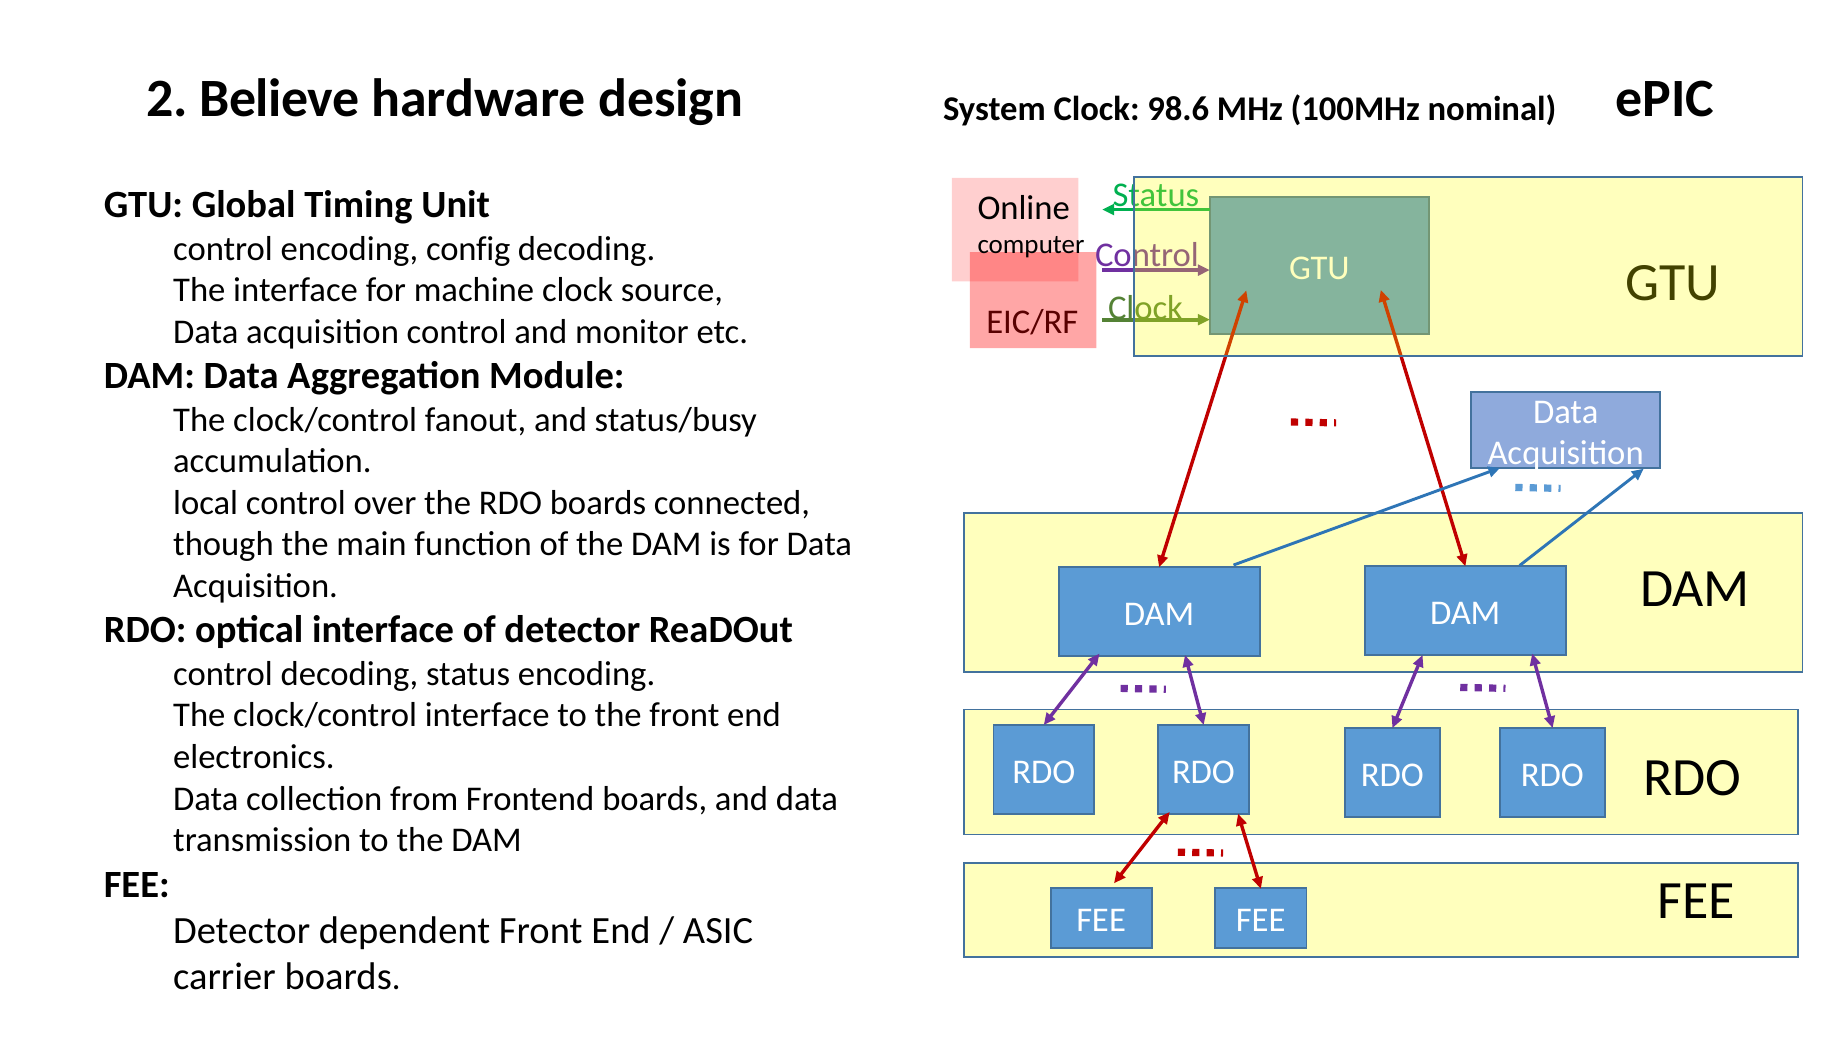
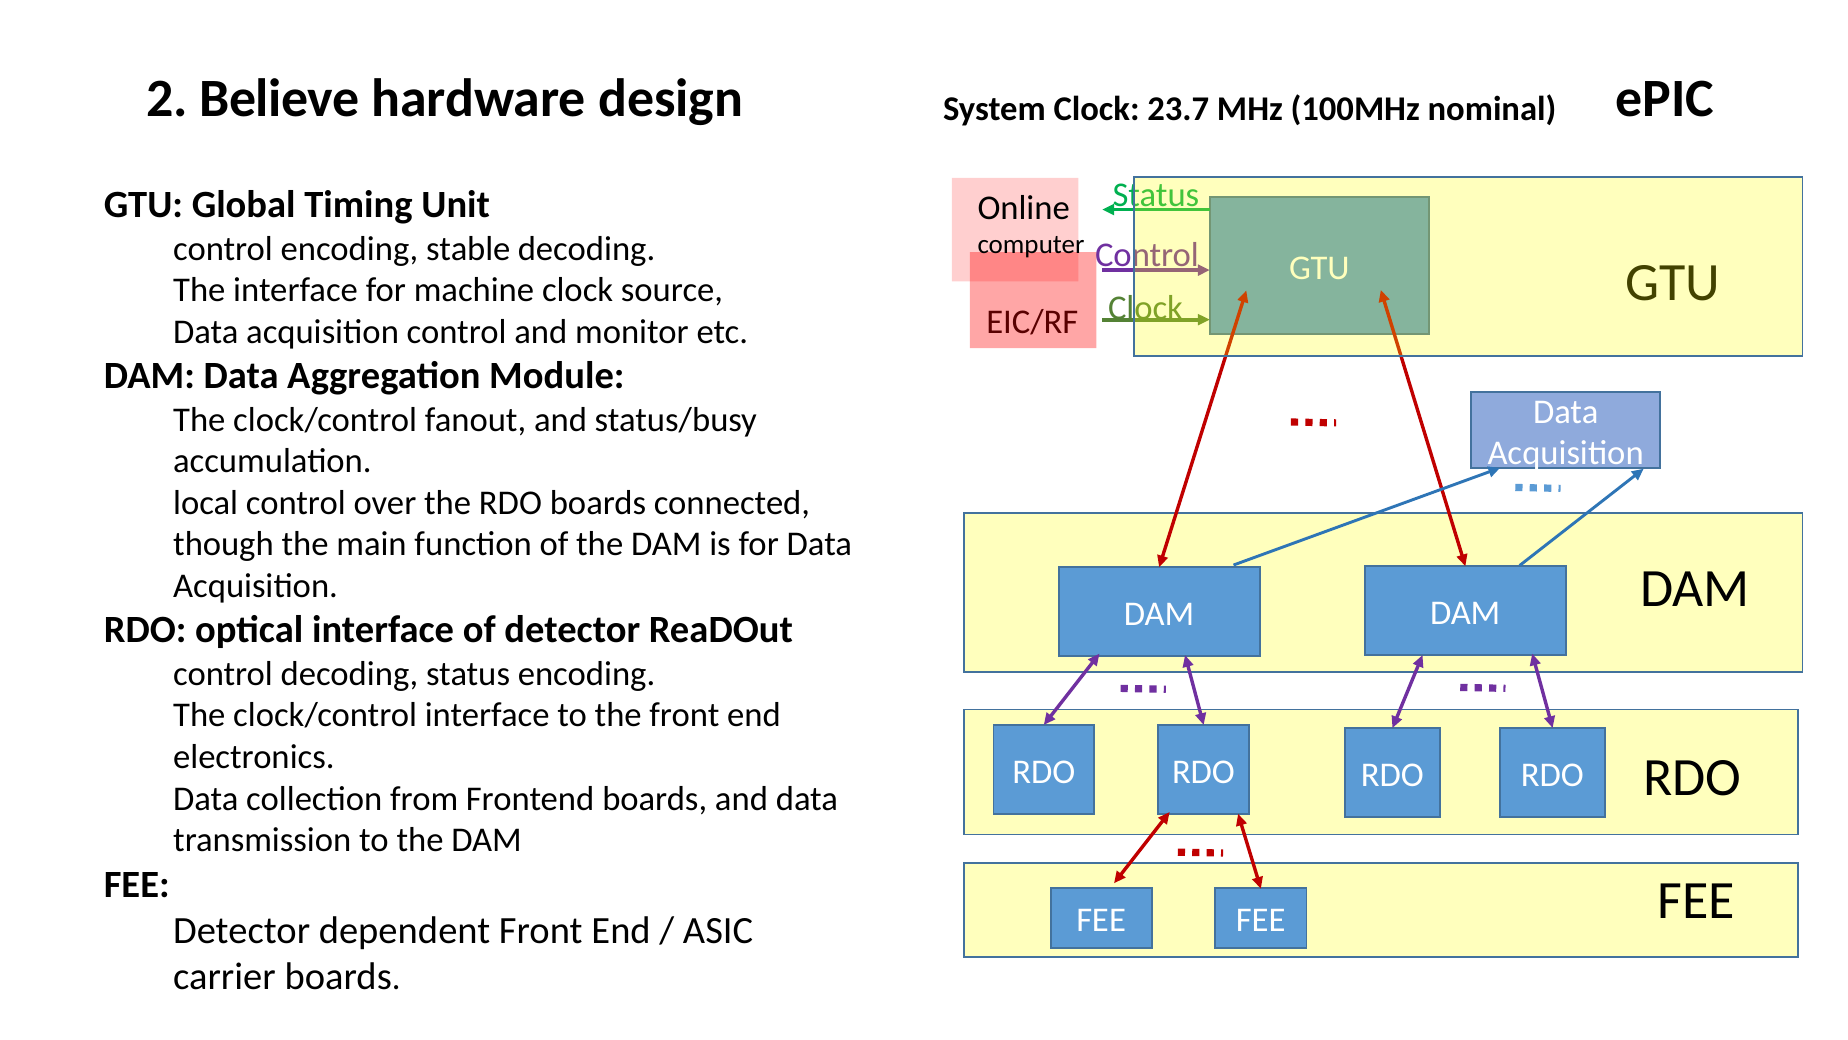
98.6: 98.6 -> 23.7
config: config -> stable
